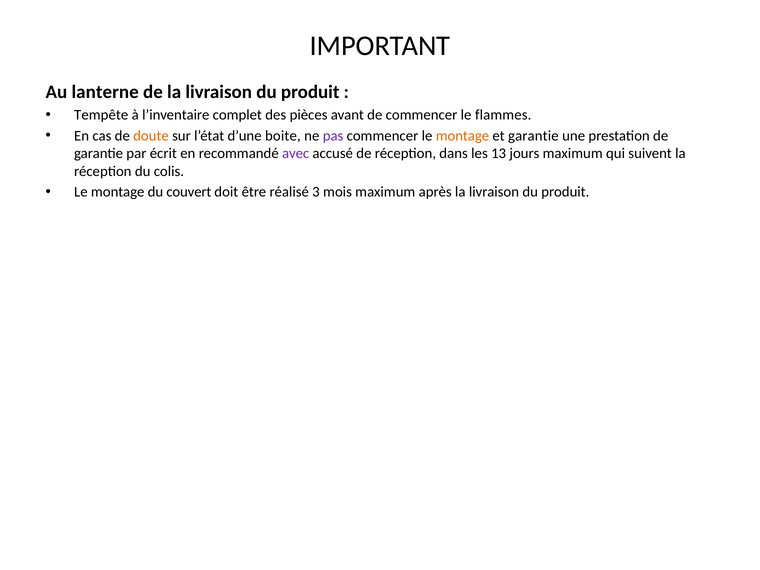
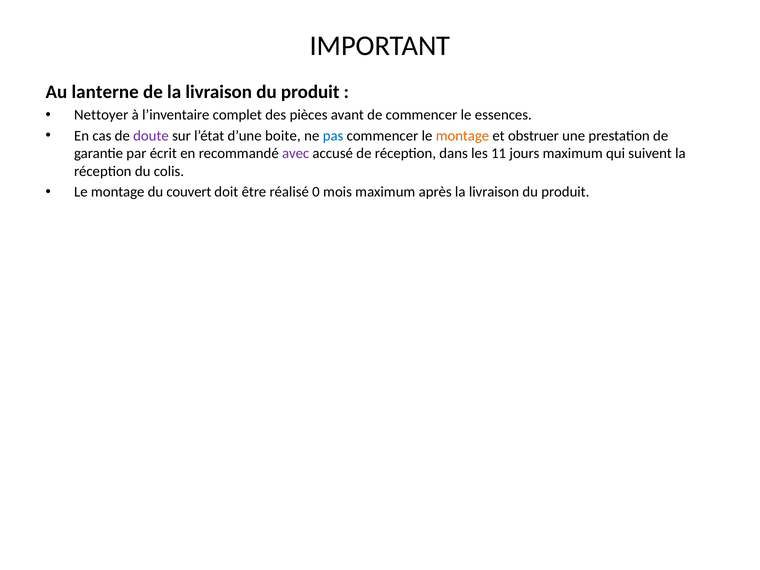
Tempête: Tempête -> Nettoyer
flammes: flammes -> essences
doute colour: orange -> purple
pas colour: purple -> blue
et garantie: garantie -> obstruer
13: 13 -> 11
3: 3 -> 0
